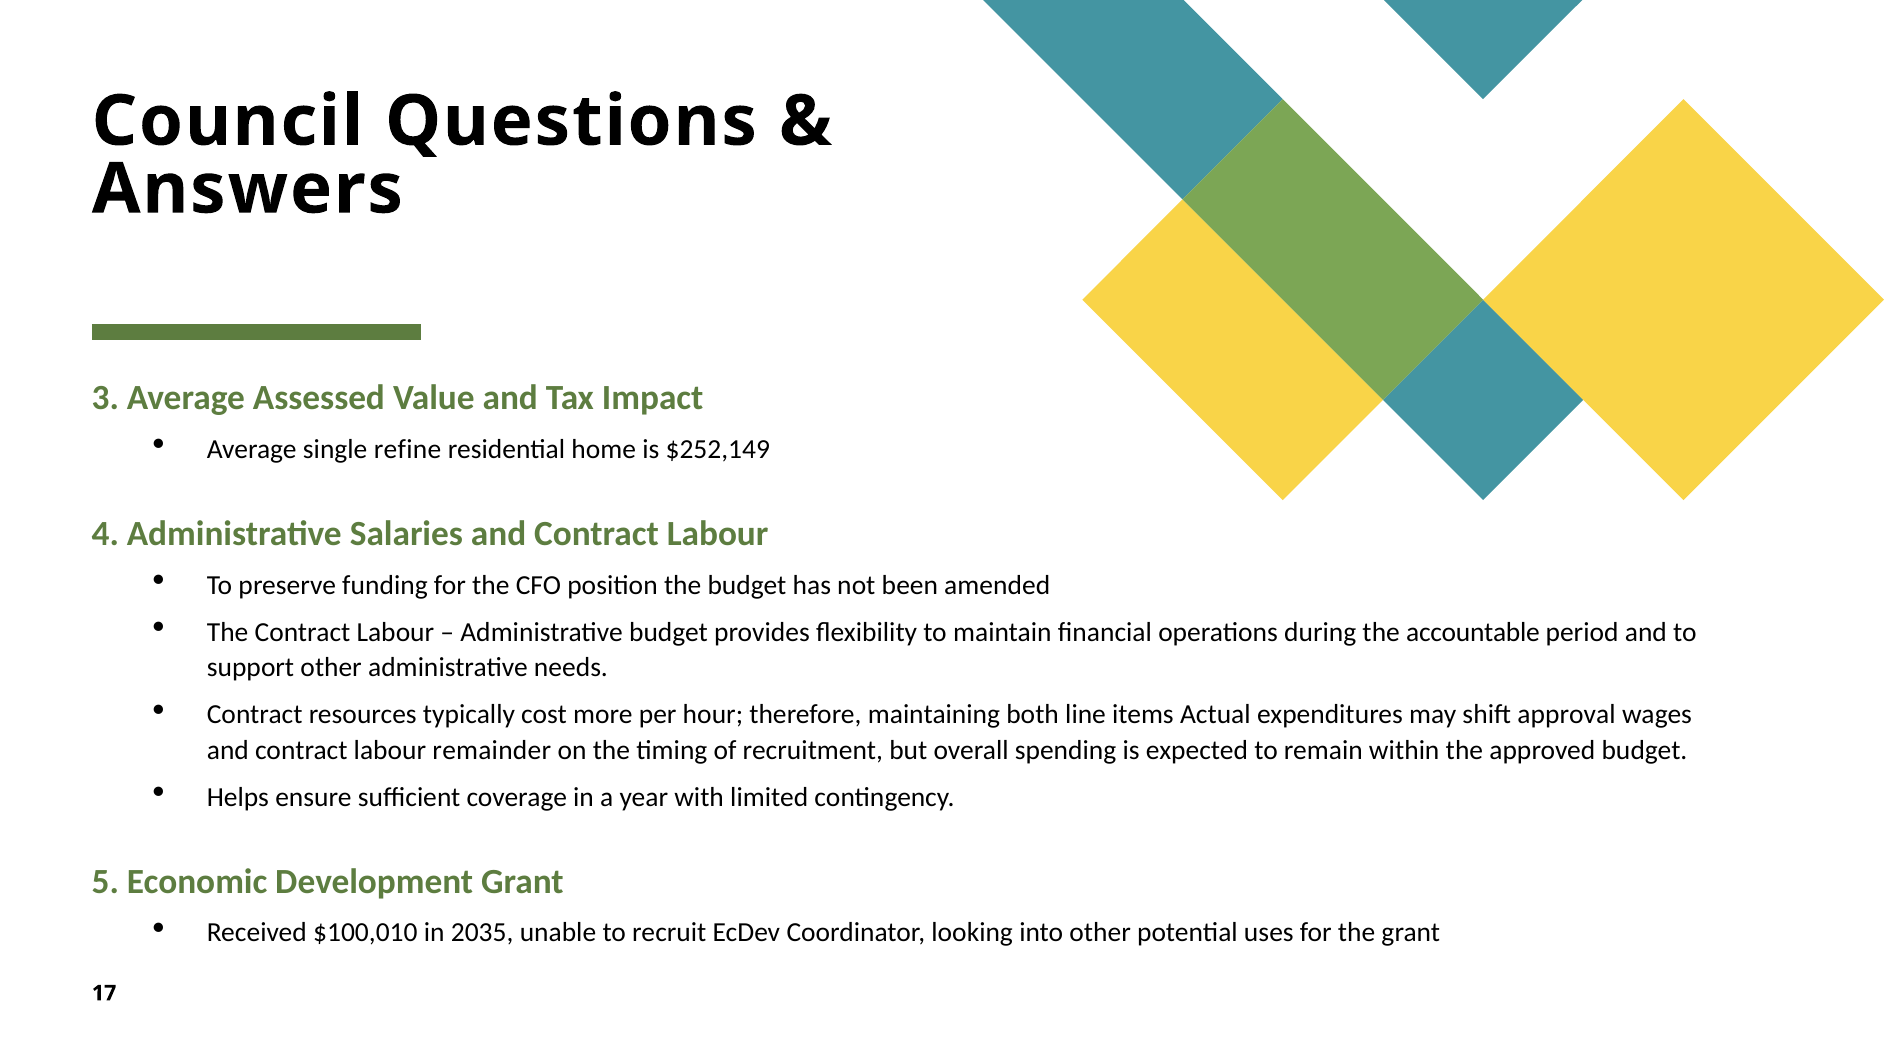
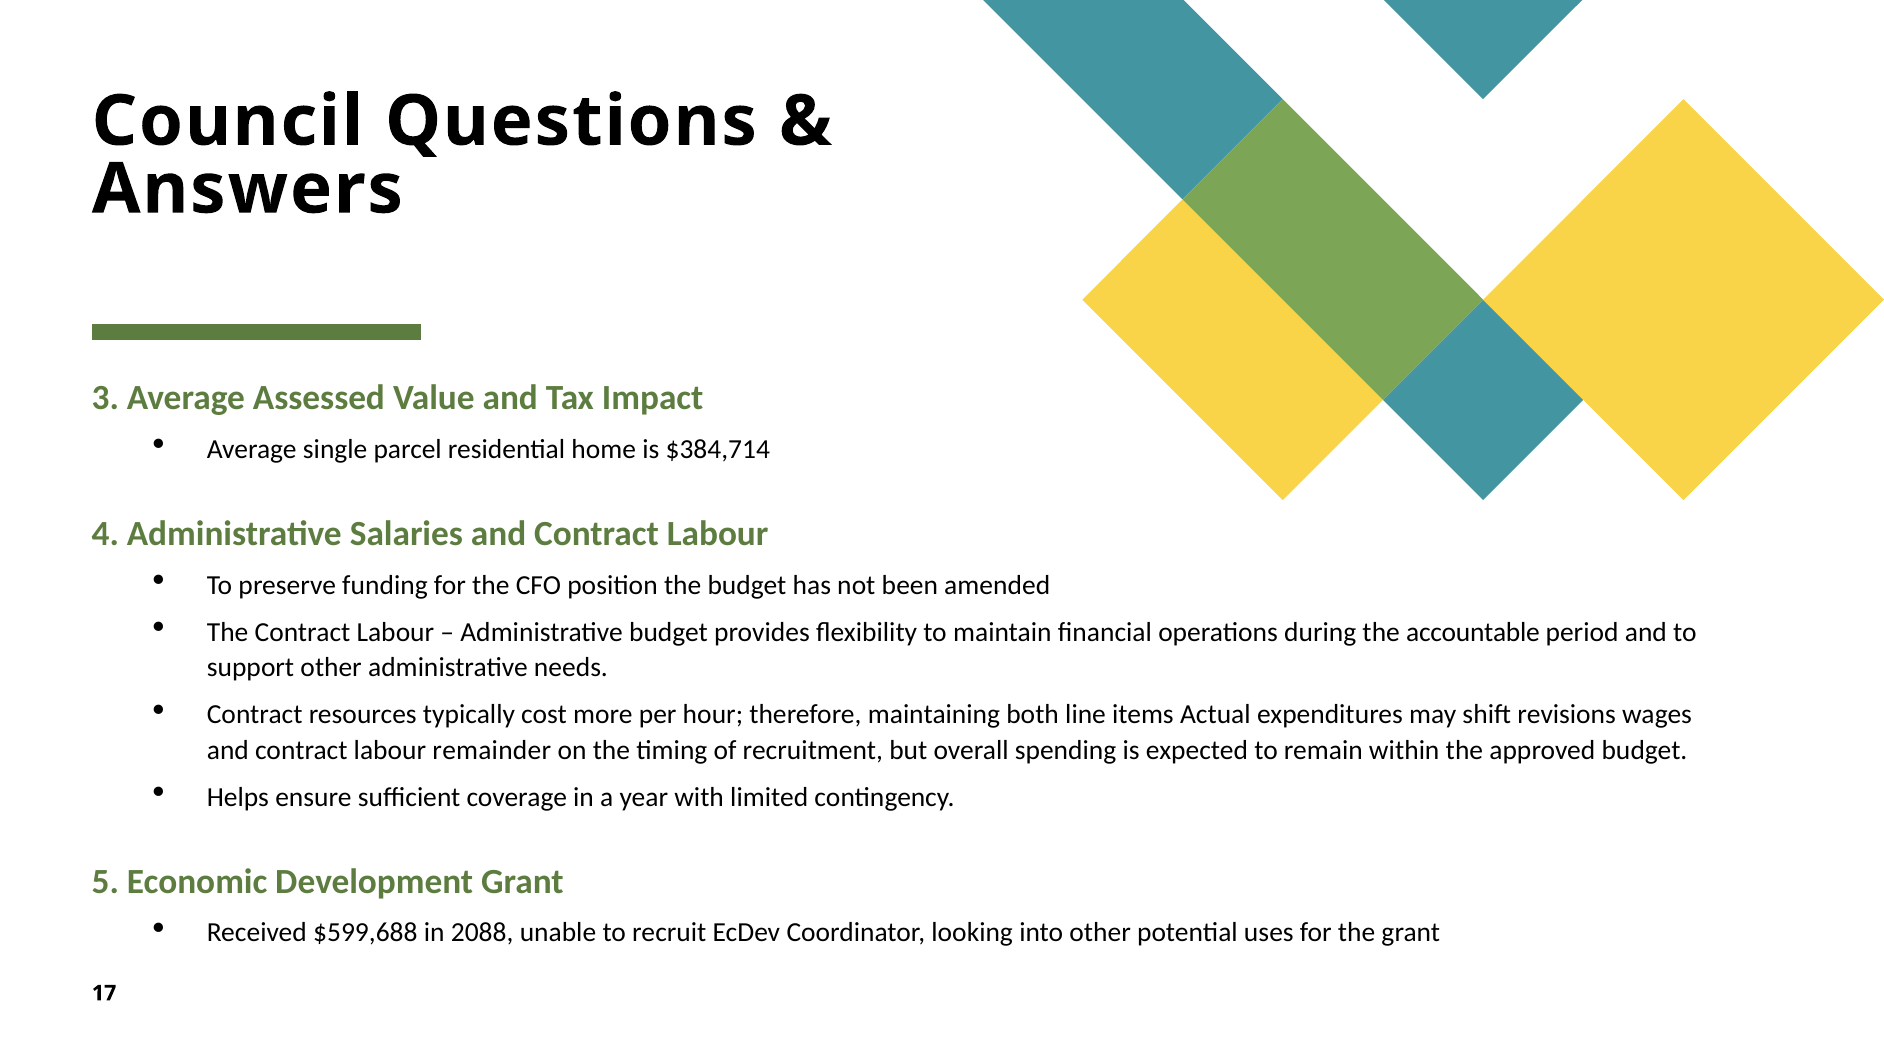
refine: refine -> parcel
$252,149: $252,149 -> $384,714
approval: approval -> revisions
$100,010: $100,010 -> $599,688
2035: 2035 -> 2088
